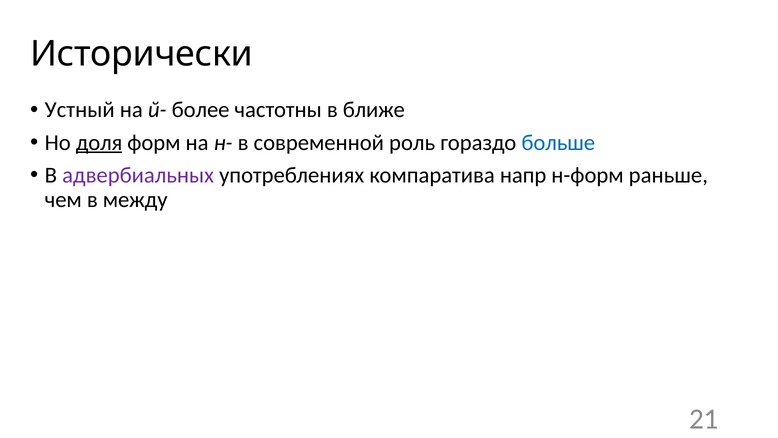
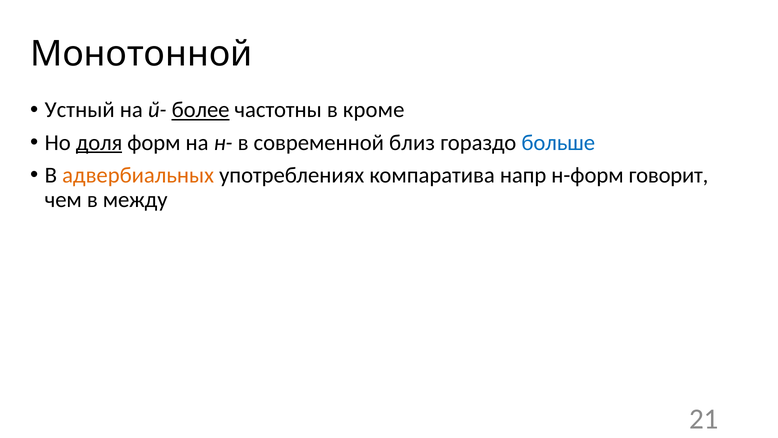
Исторически: Исторически -> Монотонной
более underline: none -> present
ближе: ближе -> кроме
роль: роль -> близ
адвербиальных colour: purple -> orange
раньше: раньше -> говорит
